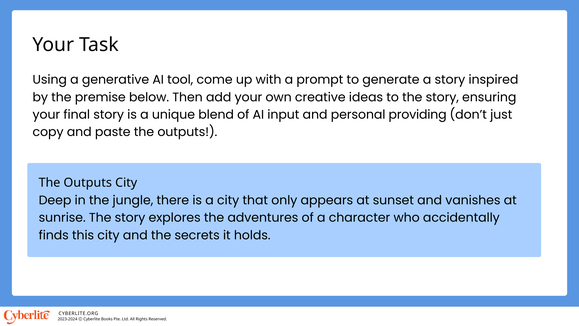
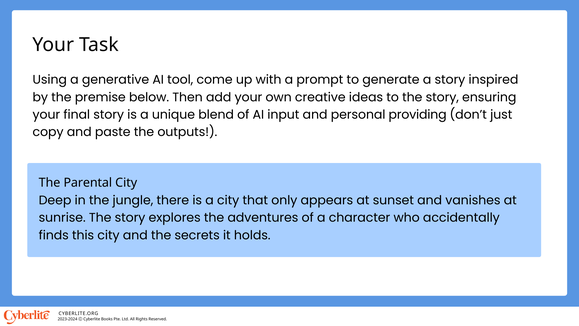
Outputs at (88, 183): Outputs -> Parental
